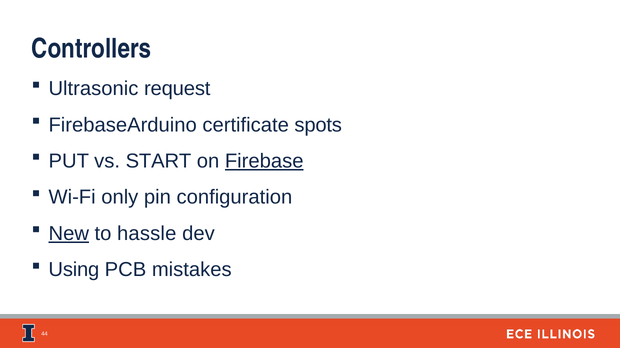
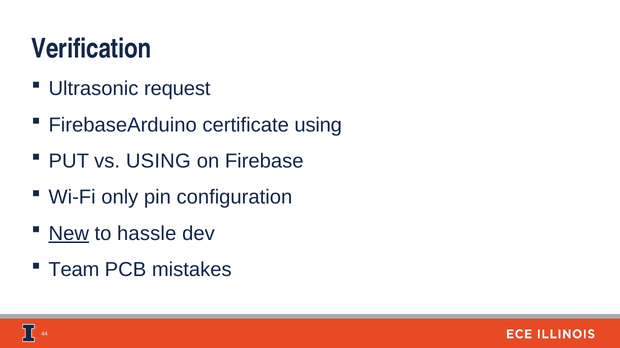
Controllers: Controllers -> Verification
certificate spots: spots -> using
vs START: START -> USING
Firebase underline: present -> none
Using: Using -> Team
